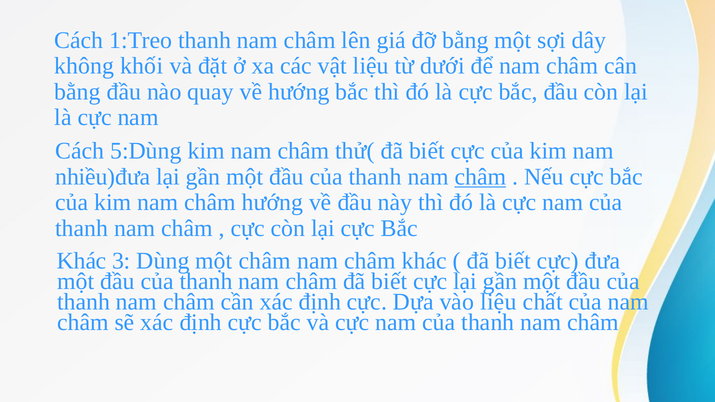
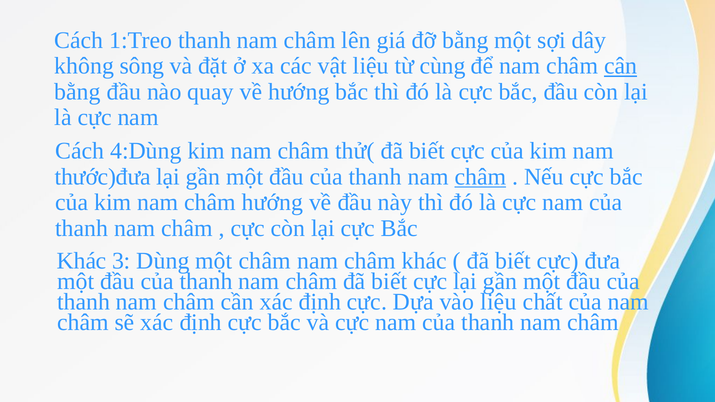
khối: khối -> sông
dưới: dưới -> cùng
cân underline: none -> present
5:Dùng: 5:Dùng -> 4:Dùng
nhiều)đưa: nhiều)đưa -> thước)đưa
